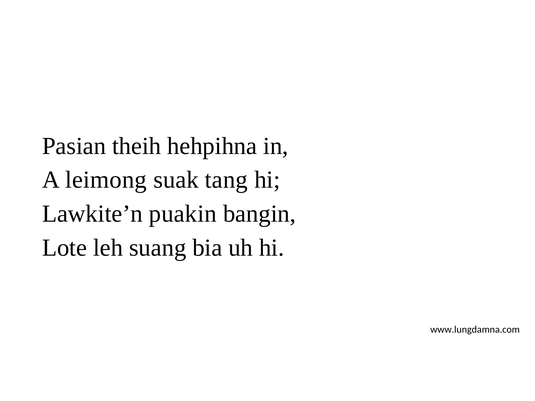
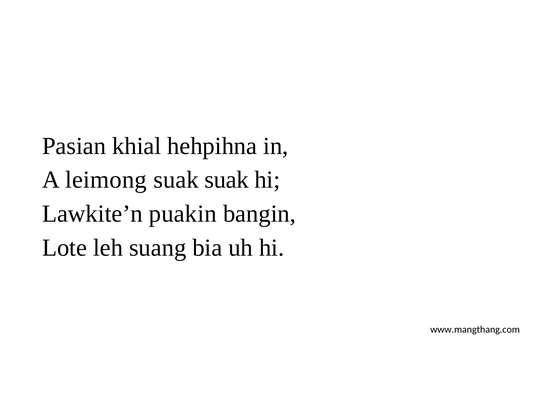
theih: theih -> khial
suak tang: tang -> suak
www.lungdamna.com: www.lungdamna.com -> www.mangthang.com
